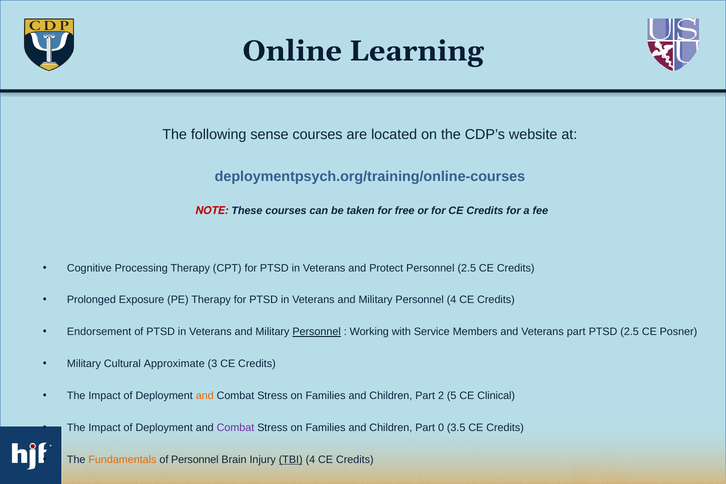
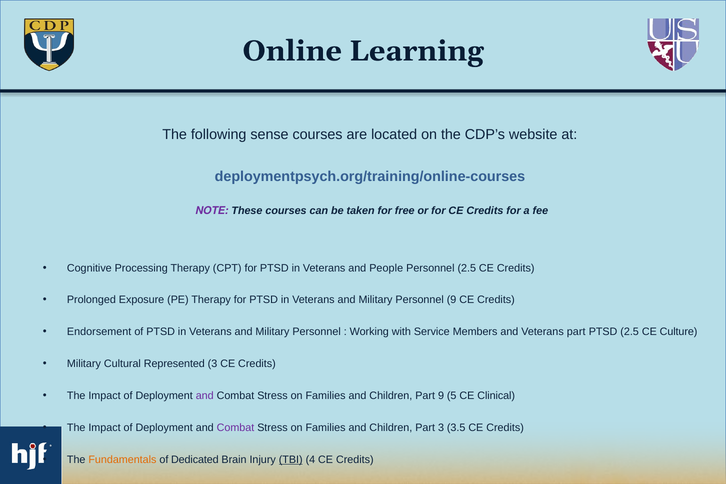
NOTE colour: red -> purple
Protect: Protect -> People
Personnel 4: 4 -> 9
Personnel at (317, 332) underline: present -> none
Posner: Posner -> Culture
Approximate: Approximate -> Represented
and at (205, 396) colour: orange -> purple
Part 2: 2 -> 9
Part 0: 0 -> 3
of Personnel: Personnel -> Dedicated
